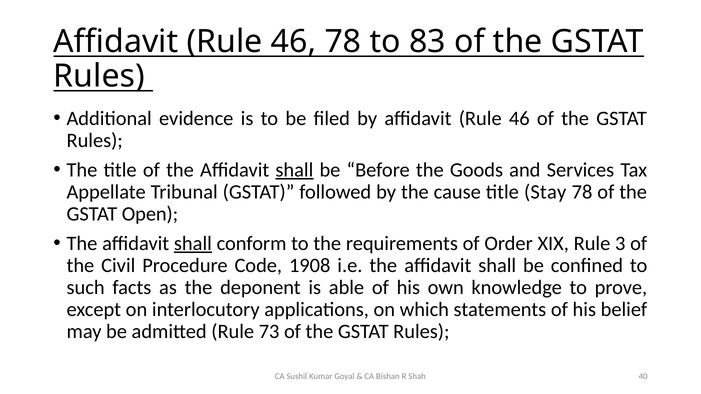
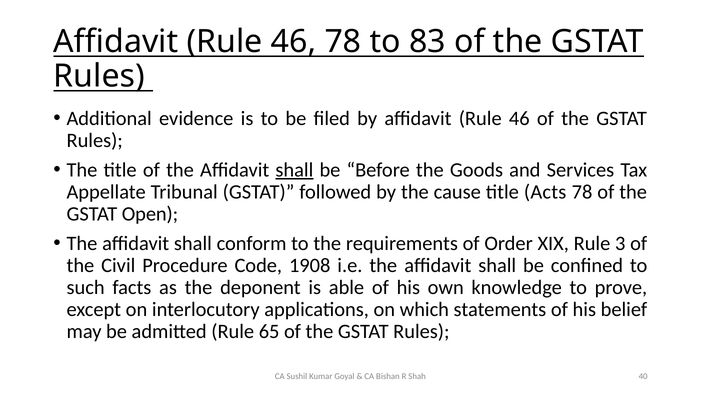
Stay: Stay -> Acts
shall at (193, 244) underline: present -> none
73: 73 -> 65
